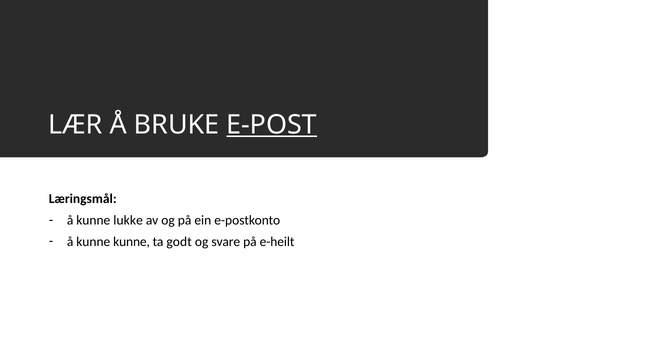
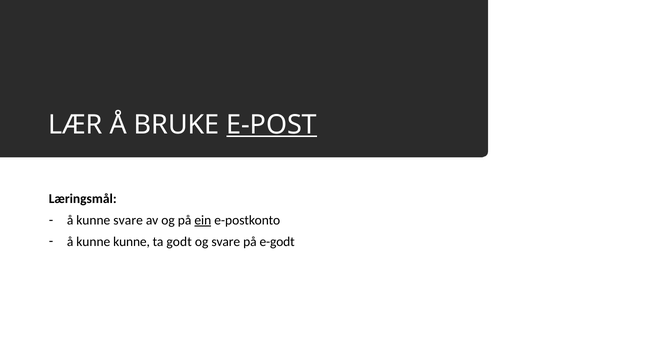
kunne lukke: lukke -> svare
ein underline: none -> present
e-heilt: e-heilt -> e-godt
